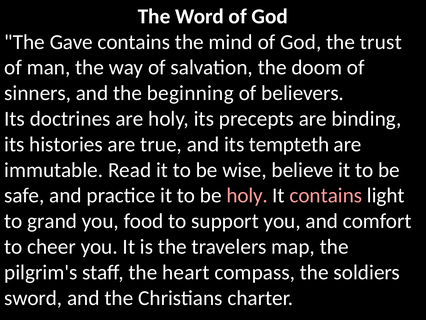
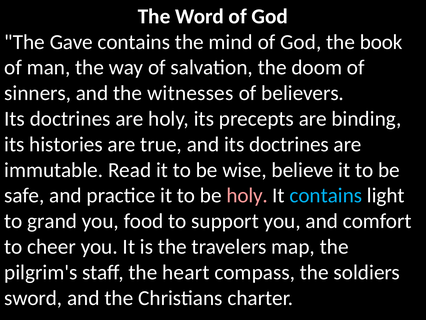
trust: trust -> book
beginning: beginning -> witnesses
and its tempteth: tempteth -> doctrines
contains at (326, 195) colour: pink -> light blue
